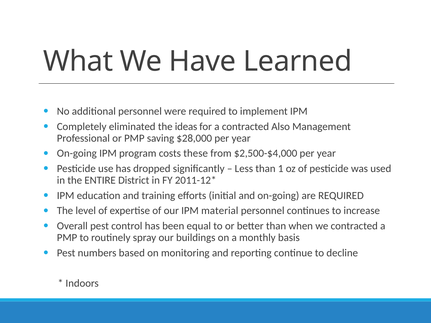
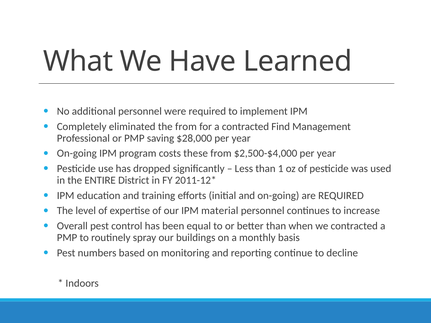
the ideas: ideas -> from
Also: Also -> Find
